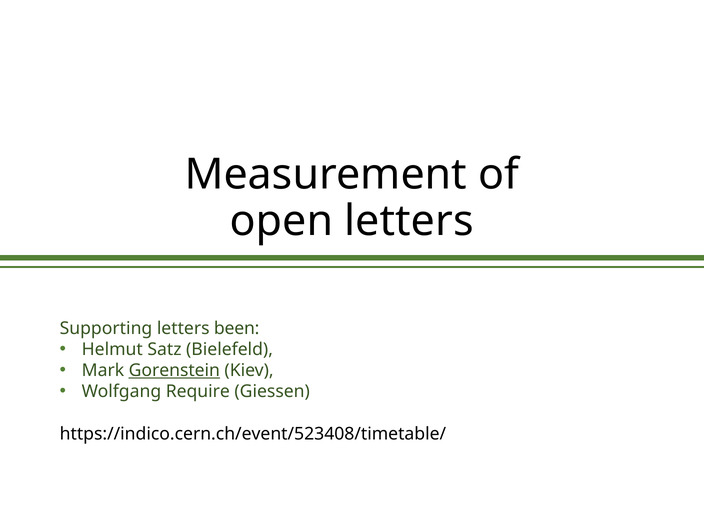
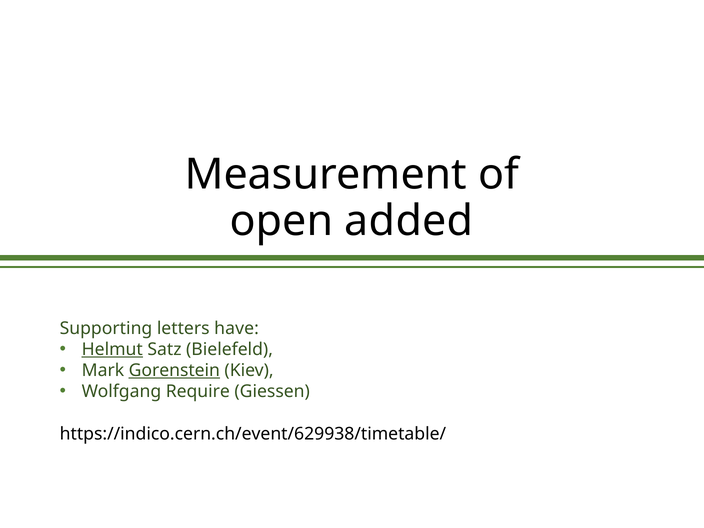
open letters: letters -> added
been: been -> have
Helmut underline: none -> present
https://indico.cern.ch/event/523408/timetable/: https://indico.cern.ch/event/523408/timetable/ -> https://indico.cern.ch/event/629938/timetable/
